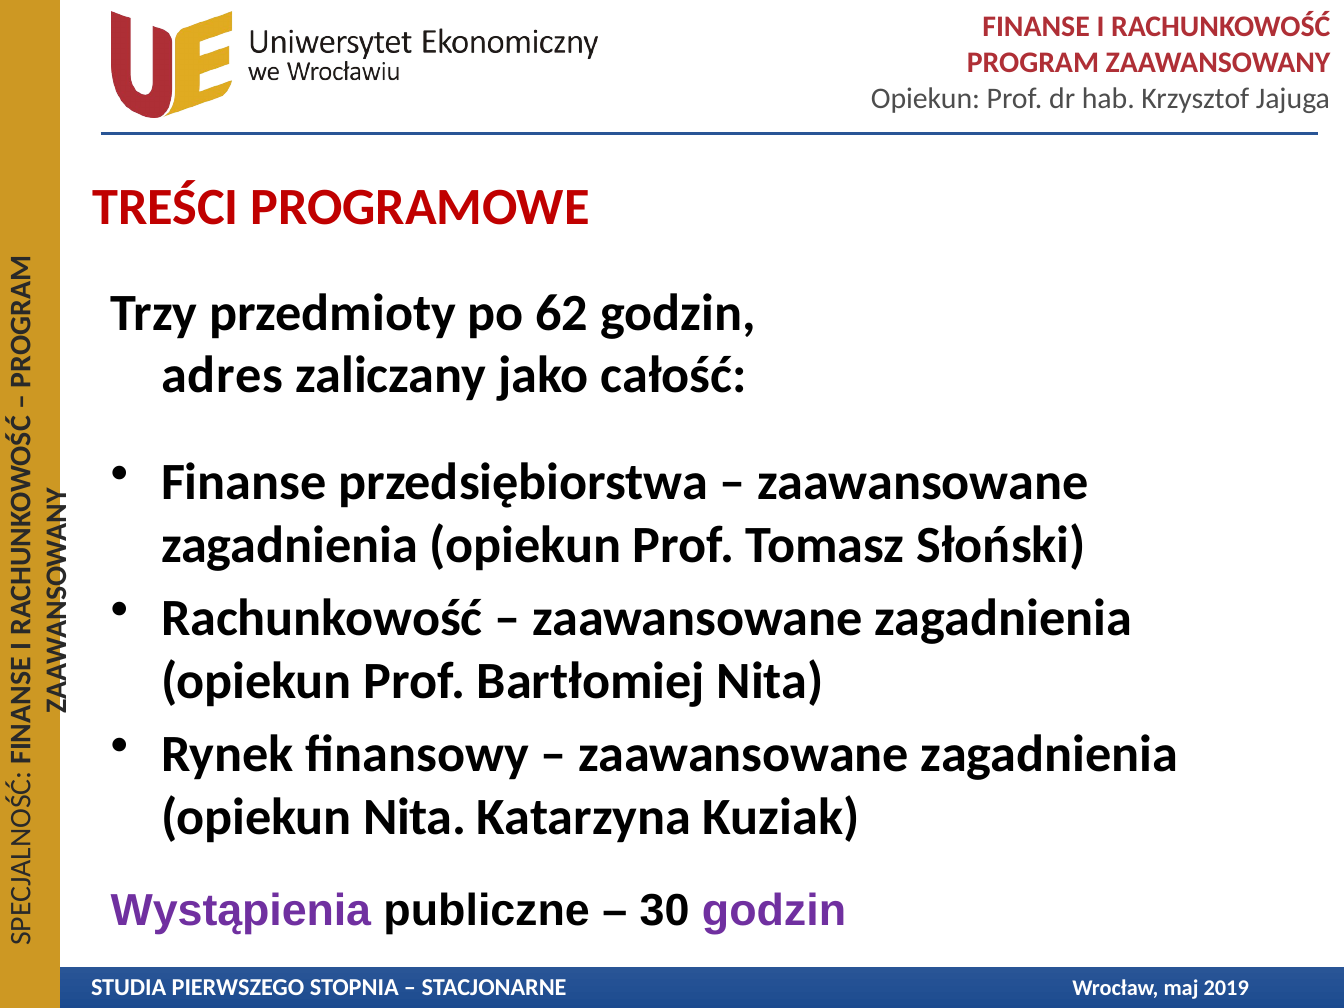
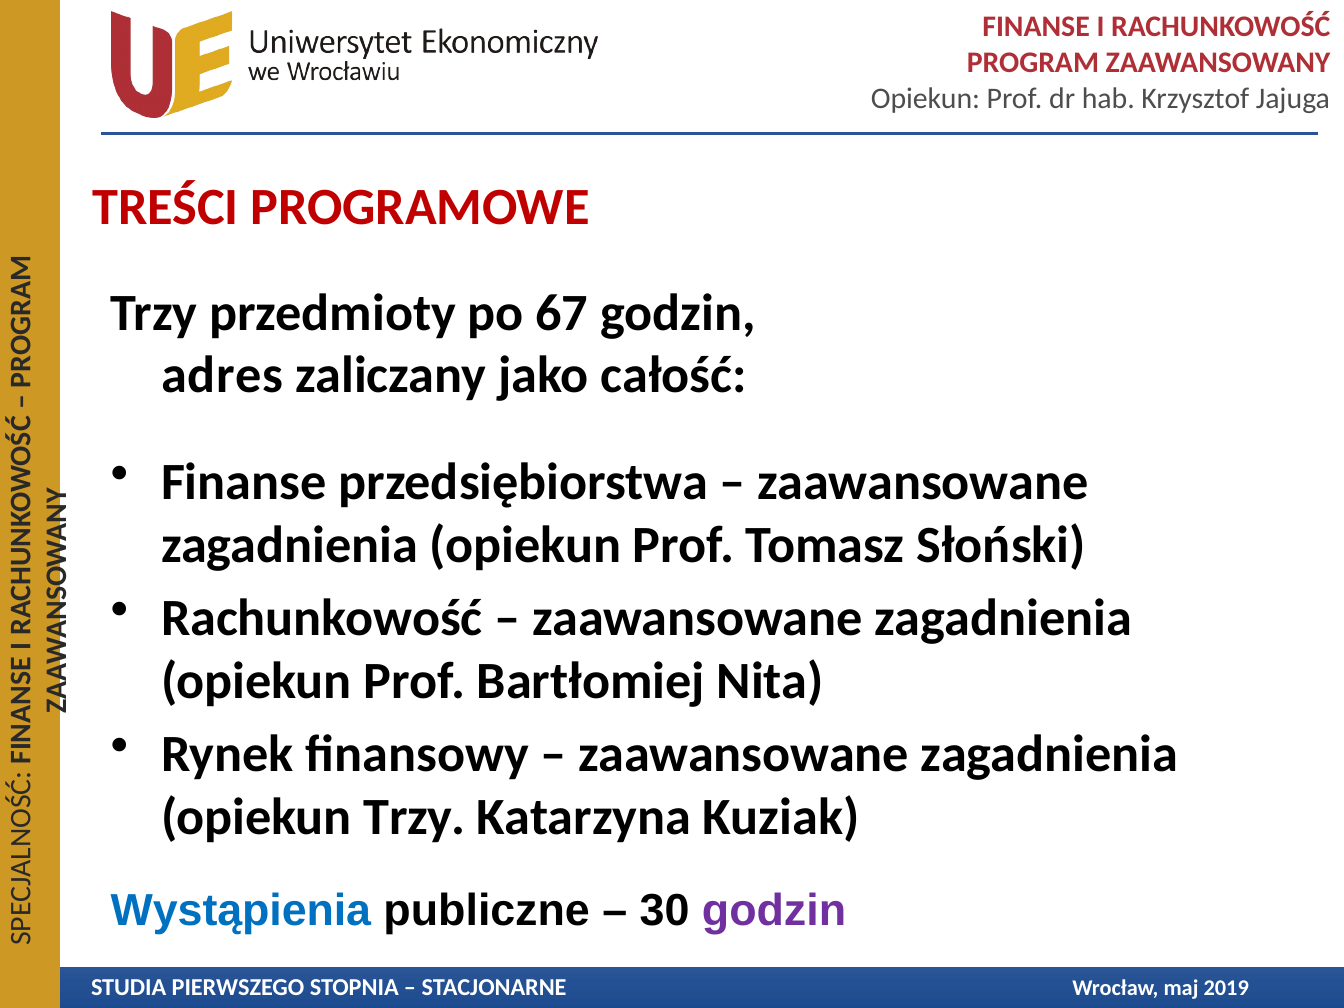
62: 62 -> 67
opiekun Nita: Nita -> Trzy
Wystąpienia colour: purple -> blue
